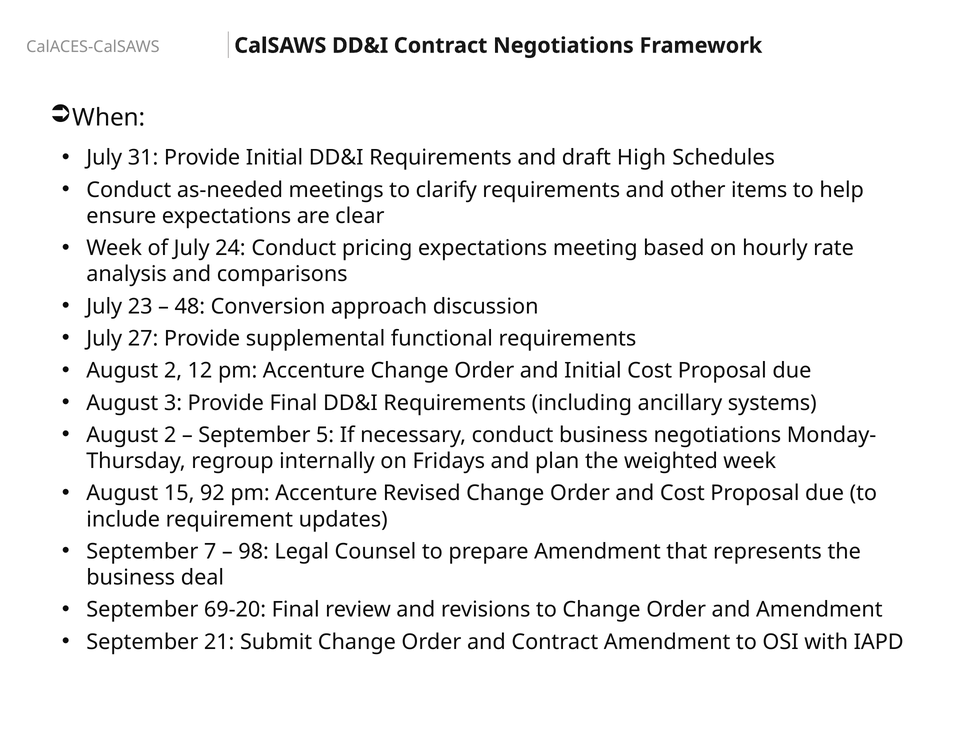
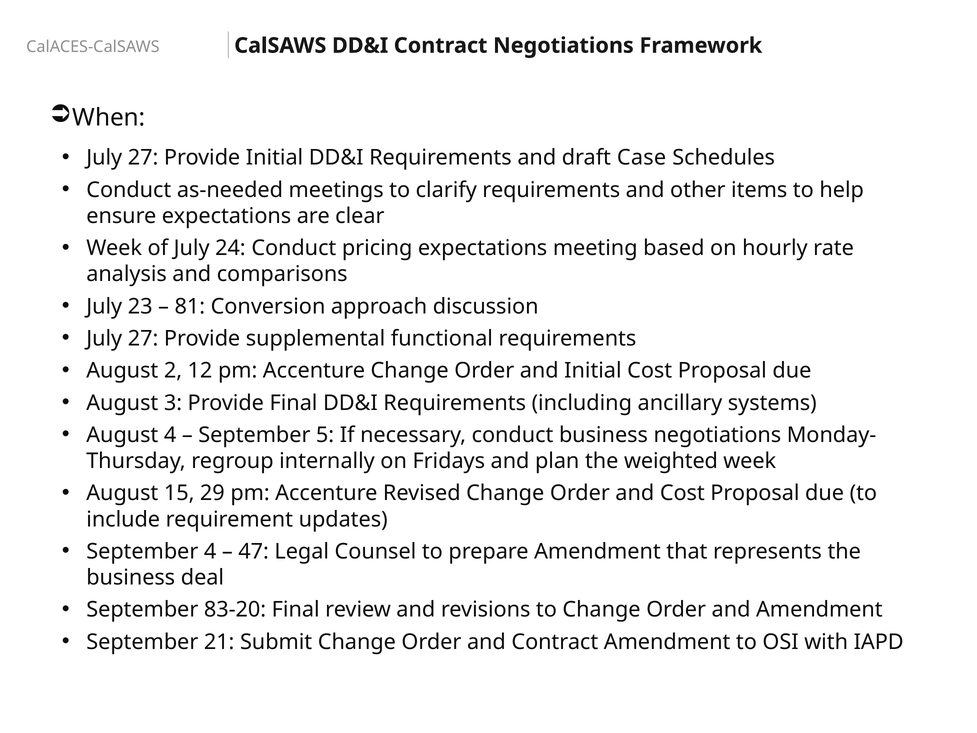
31 at (143, 158): 31 -> 27
High: High -> Case
48: 48 -> 81
2 at (170, 435): 2 -> 4
92: 92 -> 29
September 7: 7 -> 4
98: 98 -> 47
69-20: 69-20 -> 83-20
